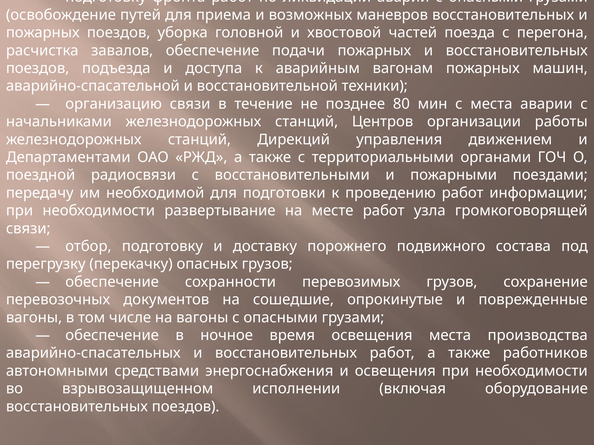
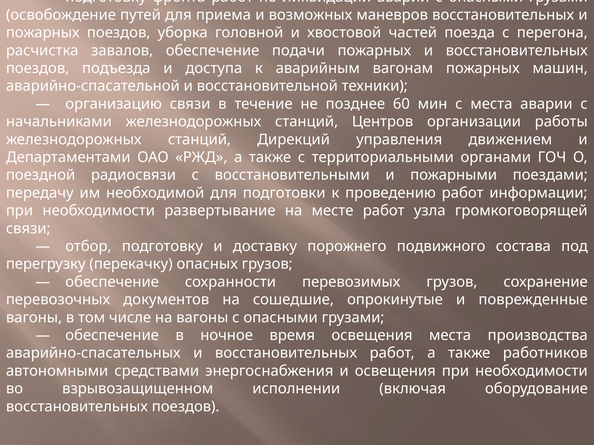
80: 80 -> 60
